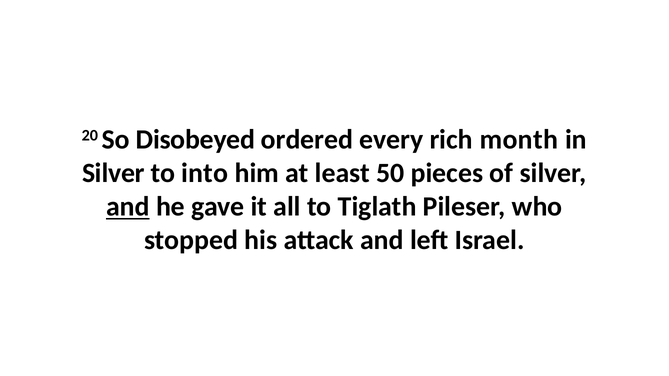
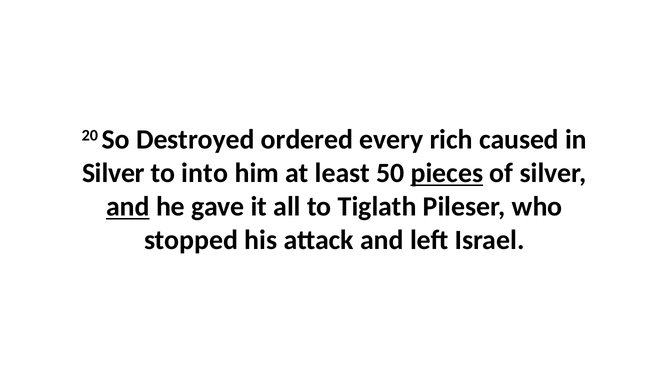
Disobeyed: Disobeyed -> Destroyed
month: month -> caused
pieces underline: none -> present
